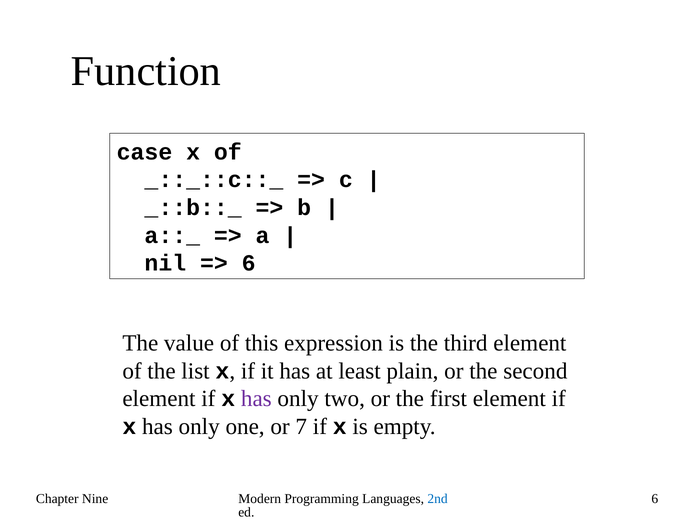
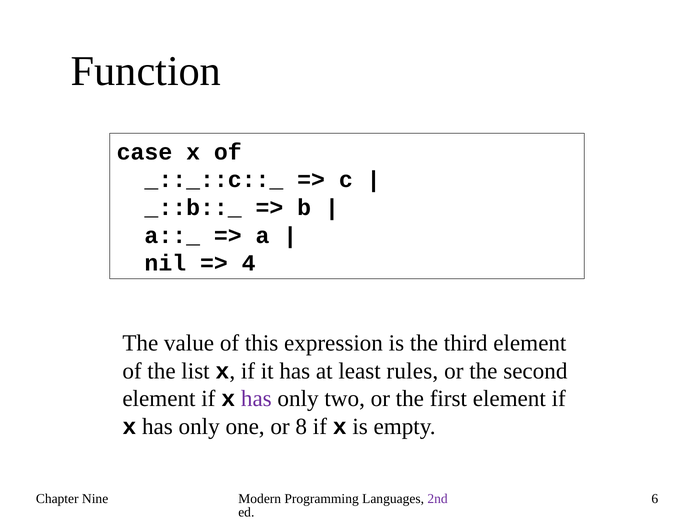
6 at (249, 263): 6 -> 4
plain: plain -> rules
7: 7 -> 8
2nd colour: blue -> purple
